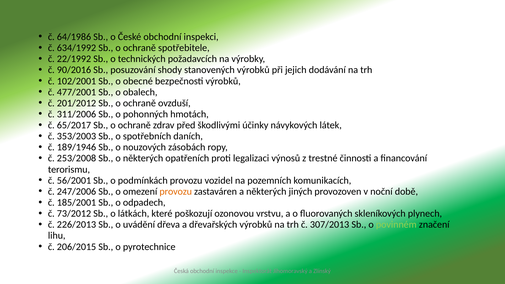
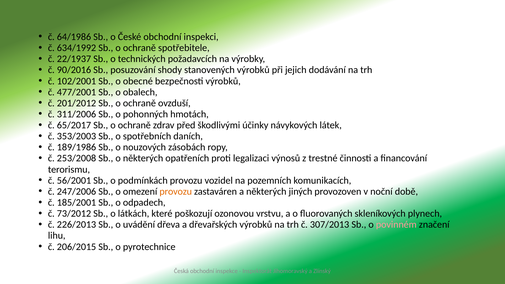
22/1992: 22/1992 -> 22/1937
189/1946: 189/1946 -> 189/1986
povinném colour: light green -> pink
